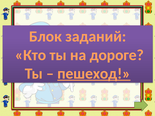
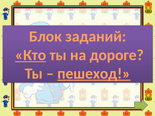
Кто underline: none -> present
